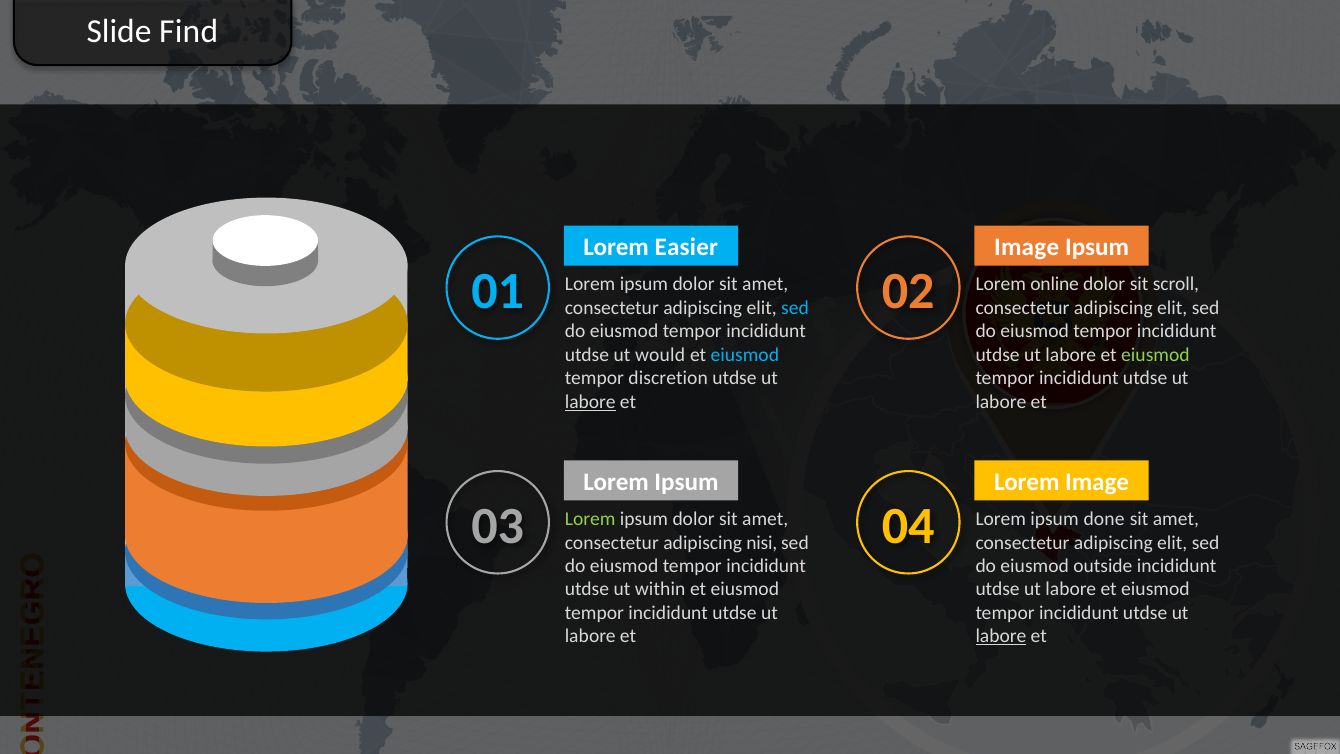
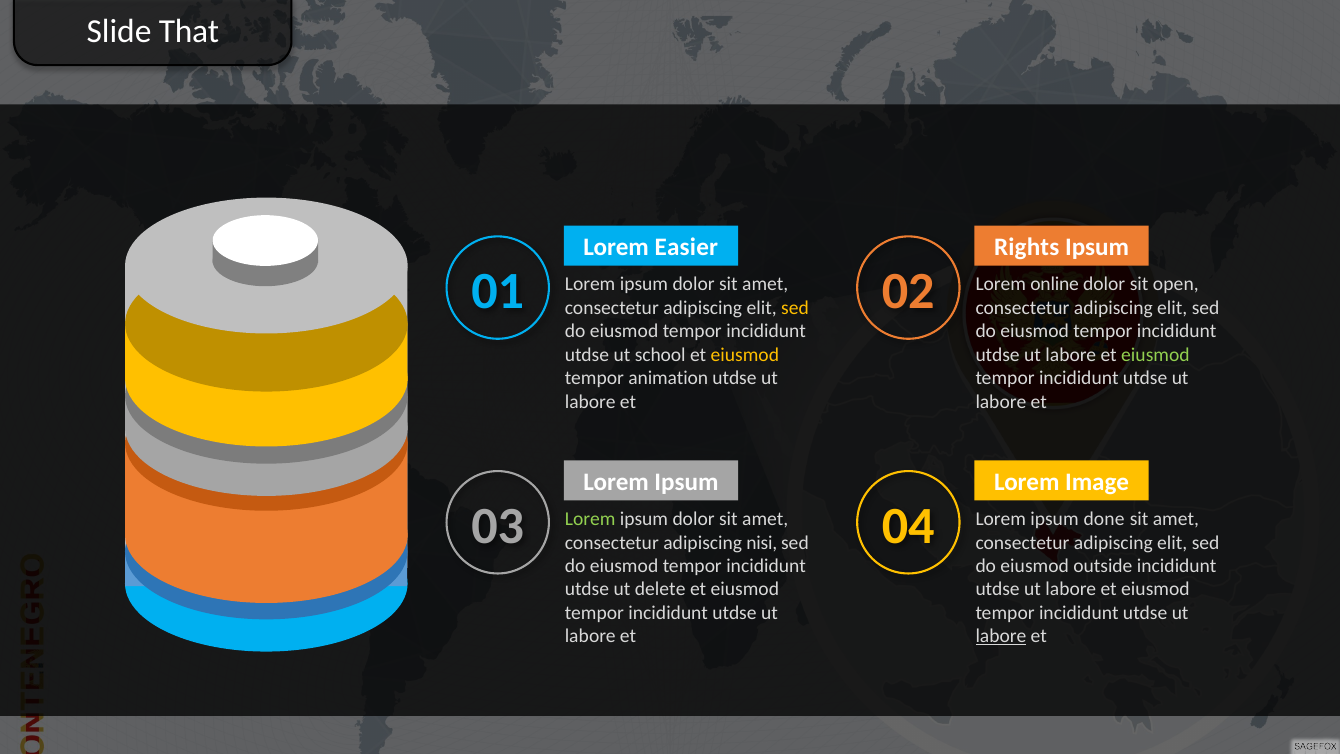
Find: Find -> That
Image at (1027, 247): Image -> Rights
scroll: scroll -> open
sed at (795, 308) colour: light blue -> yellow
would: would -> school
eiusmod at (745, 355) colour: light blue -> yellow
discretion: discretion -> animation
labore at (590, 402) underline: present -> none
within: within -> delete
